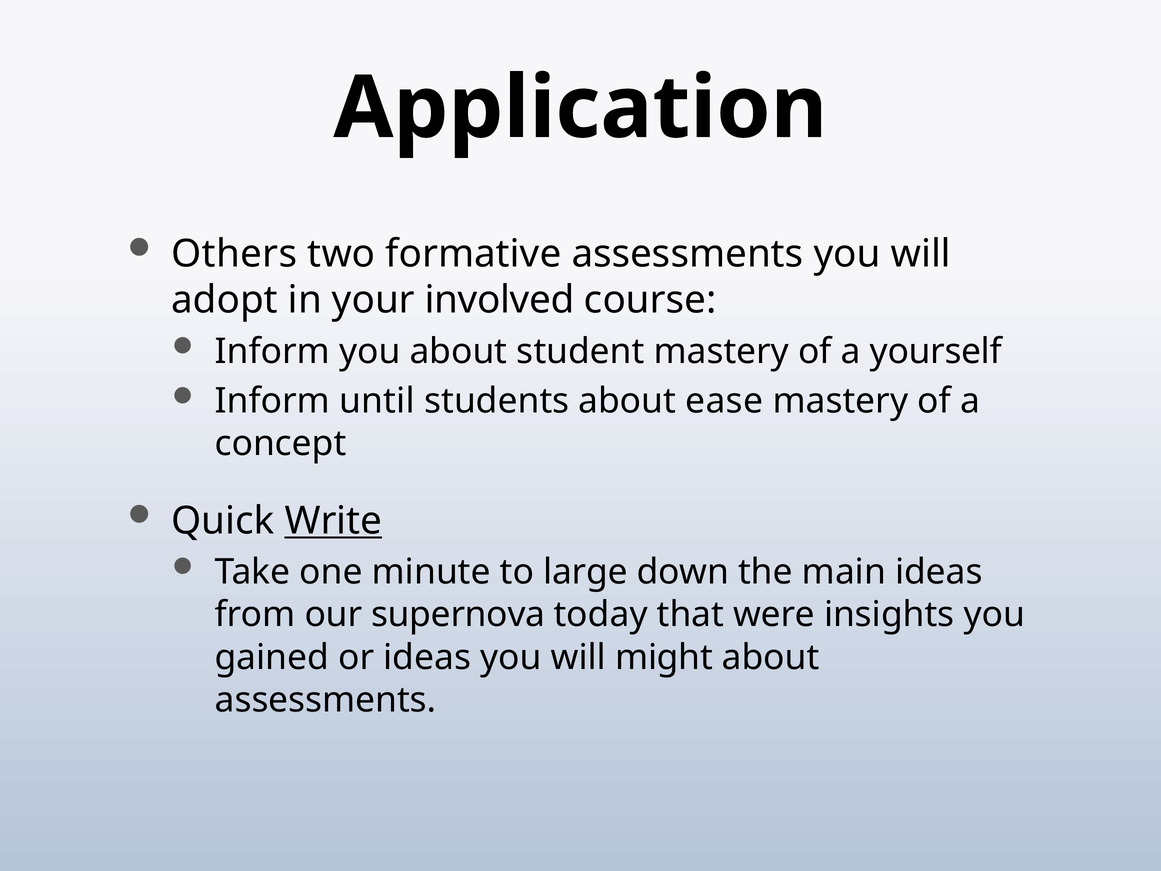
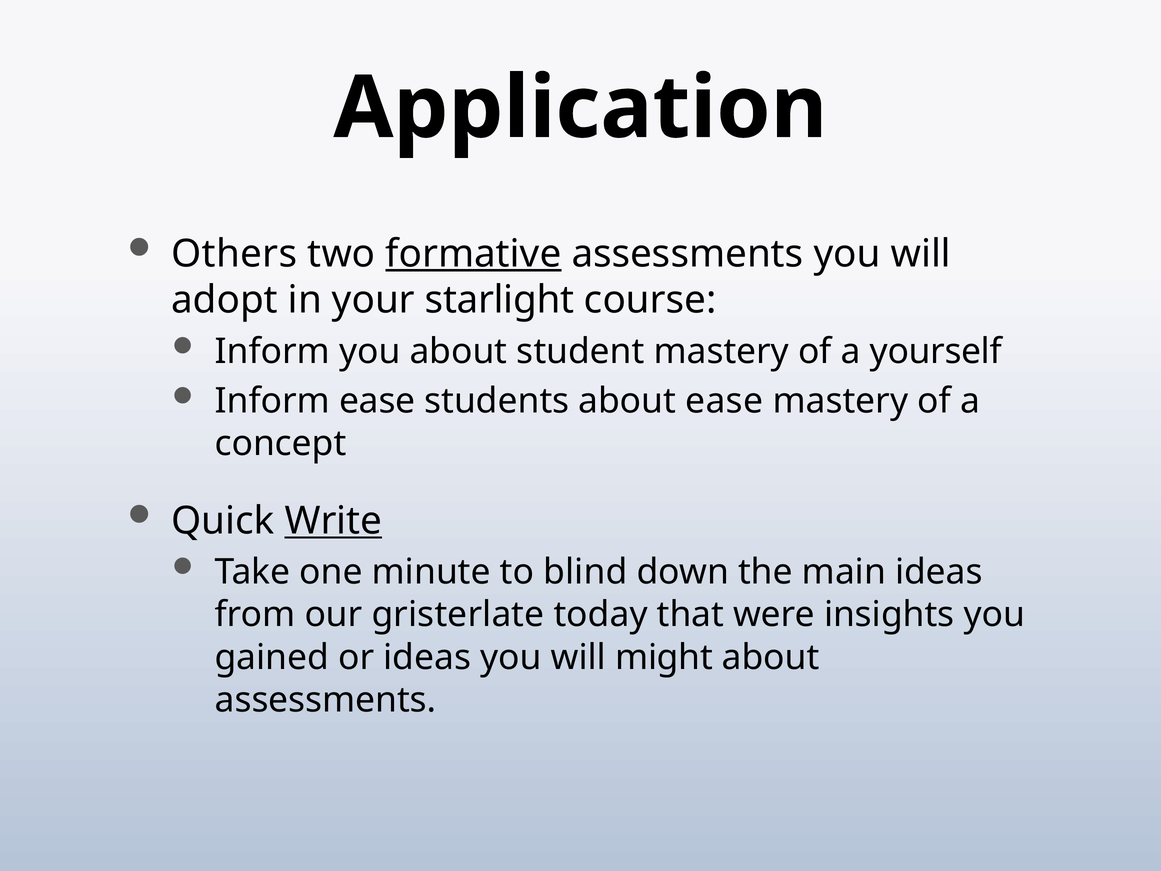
formative underline: none -> present
involved: involved -> starlight
Inform until: until -> ease
large: large -> blind
supernova: supernova -> gristerlate
